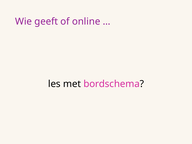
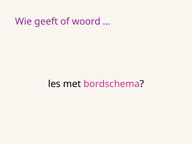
online: online -> woord
